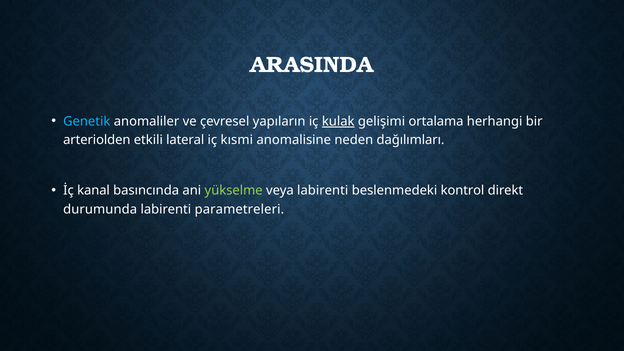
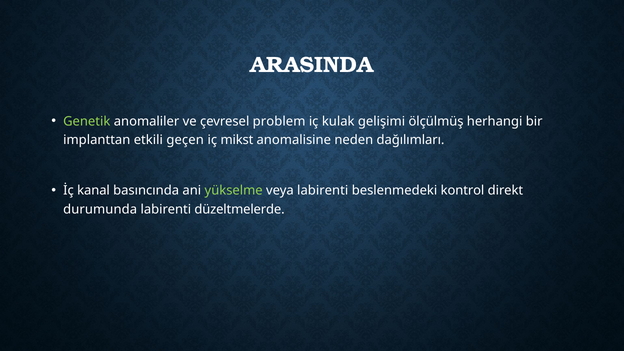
Genetik colour: light blue -> light green
yapıların: yapıların -> problem
kulak underline: present -> none
ortalama: ortalama -> ölçülmüş
arteriolden: arteriolden -> implanttan
lateral: lateral -> geçen
kısmi: kısmi -> mikst
parametreleri: parametreleri -> düzeltmelerde
